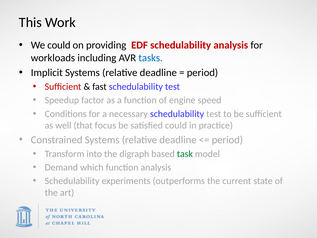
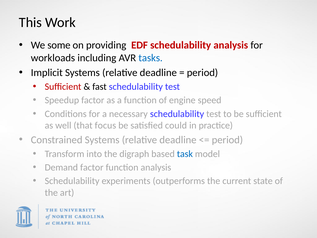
We could: could -> some
task colour: green -> blue
Demand which: which -> factor
